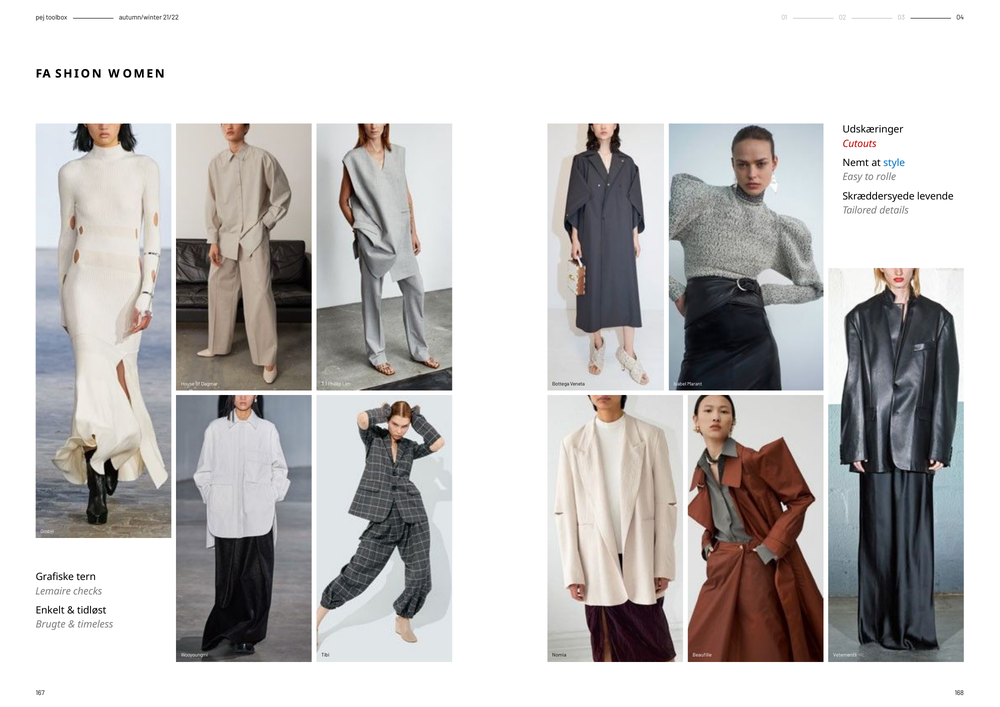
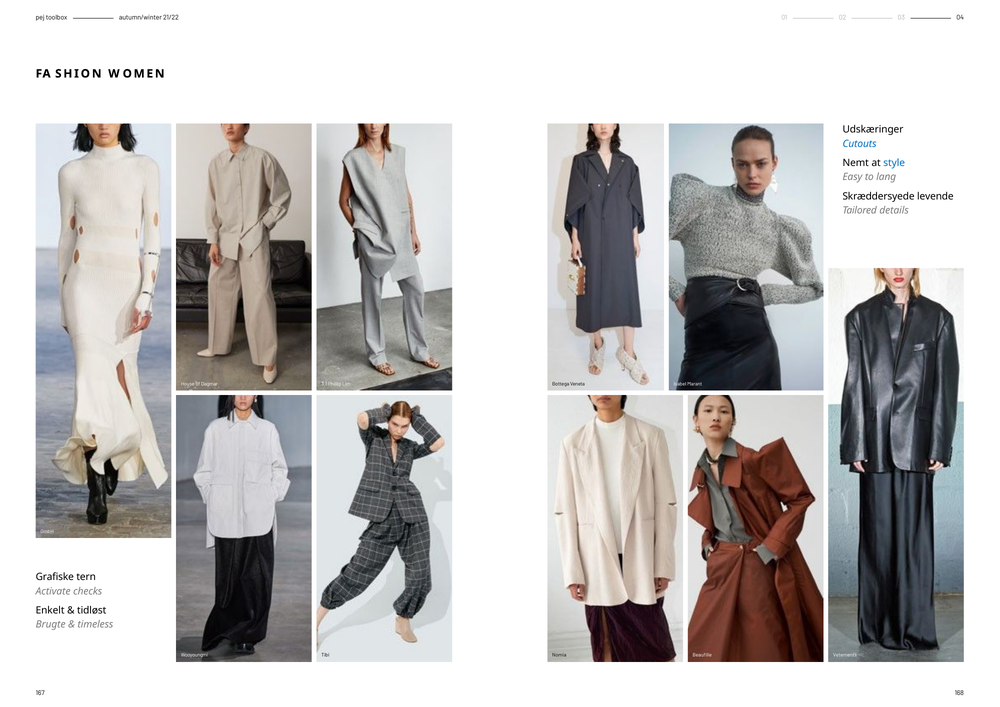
Cutouts colour: red -> blue
rolle: rolle -> lang
Lemaire: Lemaire -> Activate
